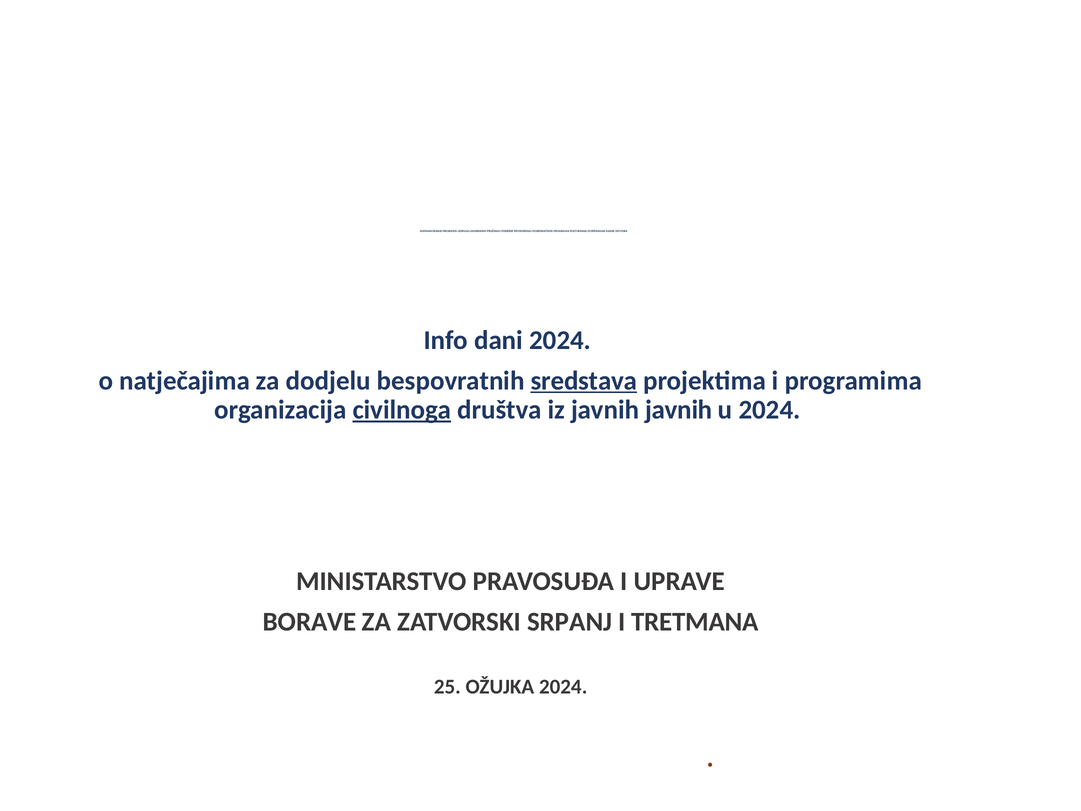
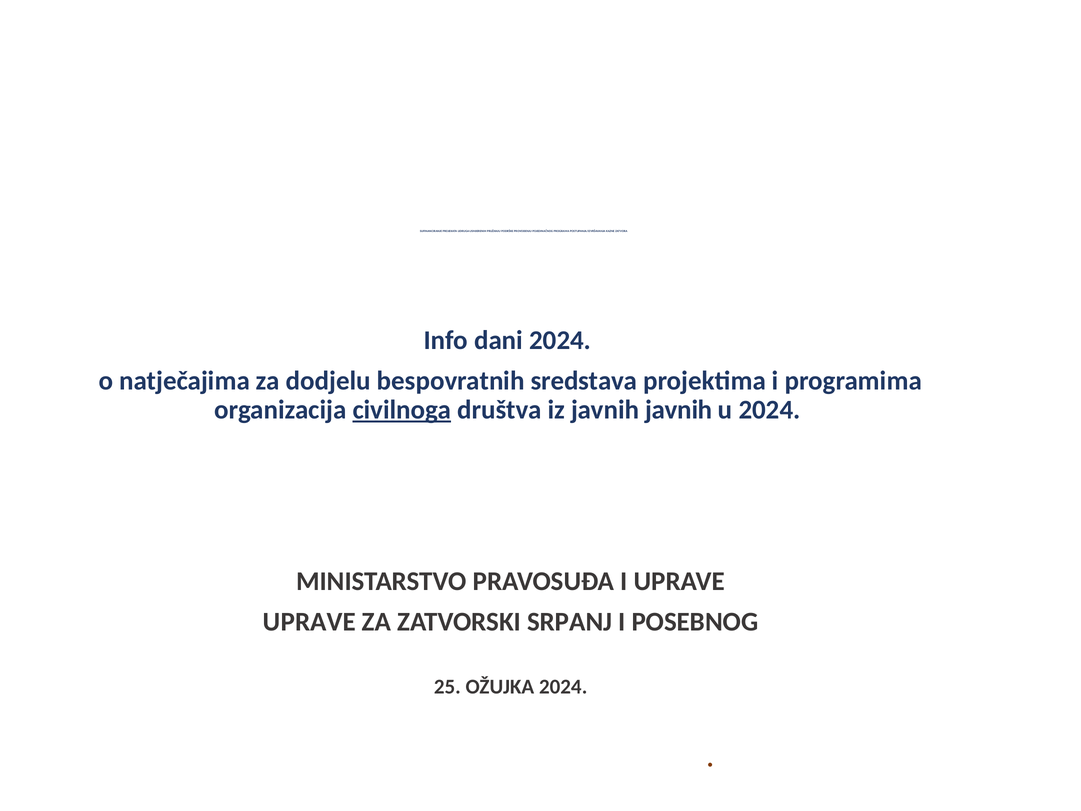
sredstava underline: present -> none
BORAVE at (310, 622): BORAVE -> UPRAVE
TRETMANA: TRETMANA -> POSEBNOG
